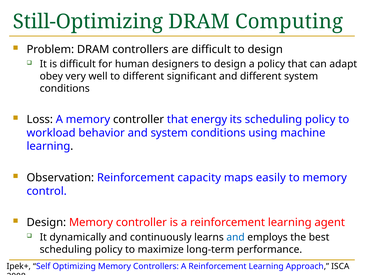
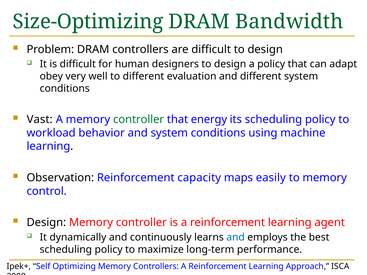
Still-Optimizing: Still-Optimizing -> Size-Optimizing
Computing: Computing -> Bandwidth
significant: significant -> evaluation
Loss: Loss -> Vast
controller at (139, 119) colour: black -> green
